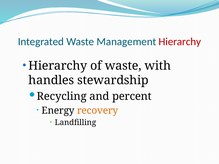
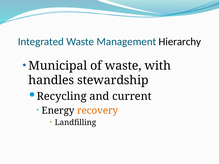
Hierarchy at (180, 42) colour: red -> black
Hierarchy at (58, 66): Hierarchy -> Municipal
percent: percent -> current
